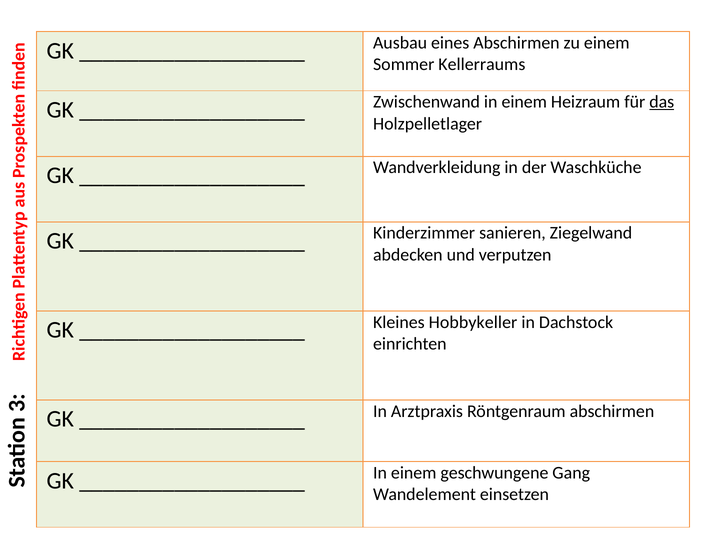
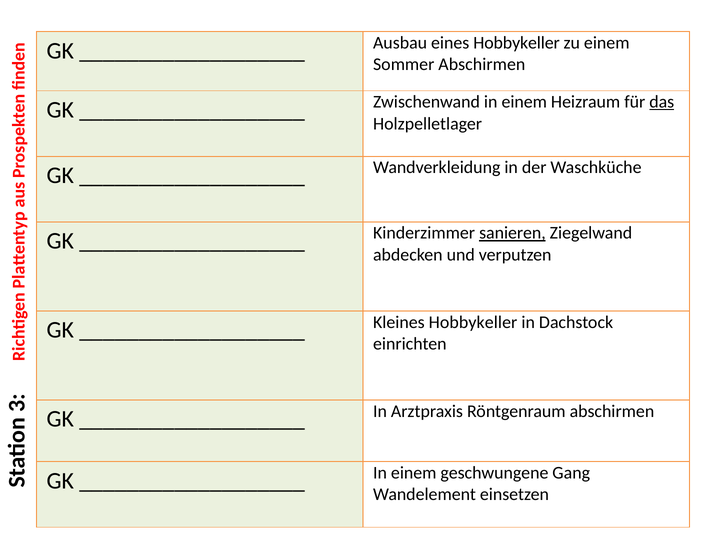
eines Abschirmen: Abschirmen -> Hobbykeller
Sommer Kellerraums: Kellerraums -> Abschirmen
sanieren underline: none -> present
